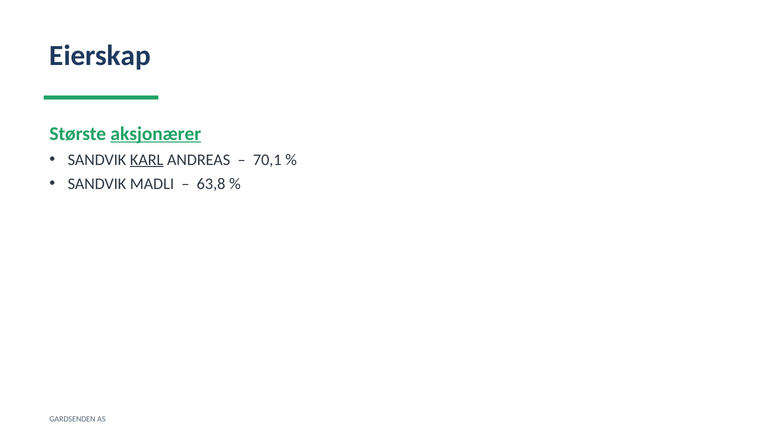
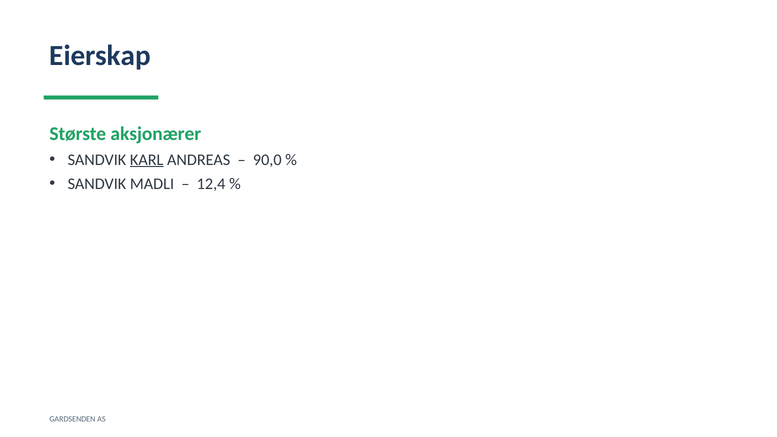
aksjonærer underline: present -> none
70,1: 70,1 -> 90,0
63,8: 63,8 -> 12,4
